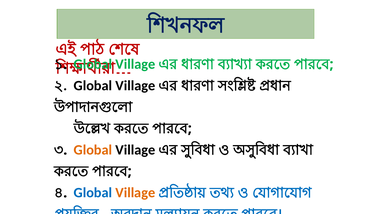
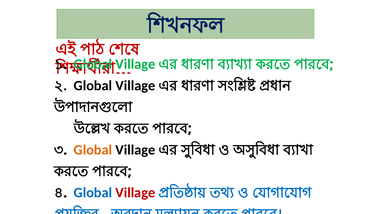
Village at (135, 193) colour: orange -> red
